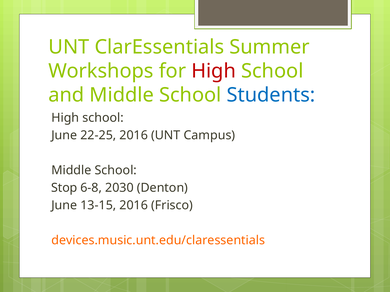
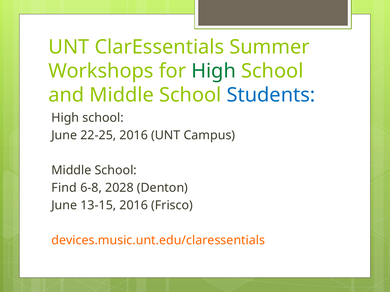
High at (214, 71) colour: red -> green
Stop: Stop -> Find
2030: 2030 -> 2028
